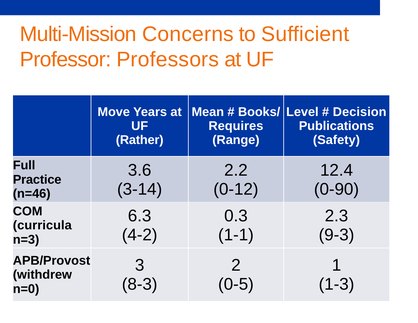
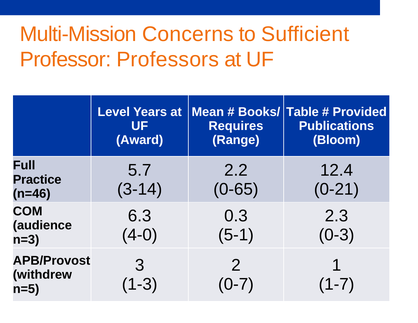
Move: Move -> Level
Level: Level -> Table
Decision: Decision -> Provided
Rather: Rather -> Award
Safety: Safety -> Bloom
3.6: 3.6 -> 5.7
0-12: 0-12 -> 0-65
0-90: 0-90 -> 0-21
curricula: curricula -> audience
4-2: 4-2 -> 4-0
1-1: 1-1 -> 5-1
9-3: 9-3 -> 0-3
8-3: 8-3 -> 1-3
0-5: 0-5 -> 0-7
1-3: 1-3 -> 1-7
n=0: n=0 -> n=5
